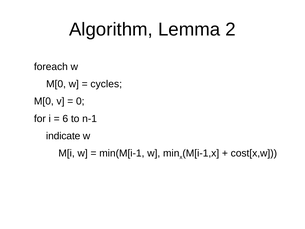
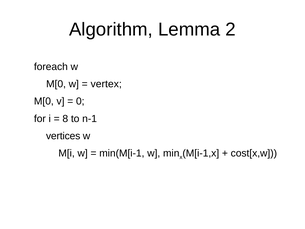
cycles: cycles -> vertex
6: 6 -> 8
indicate: indicate -> vertices
